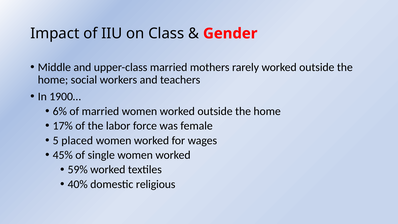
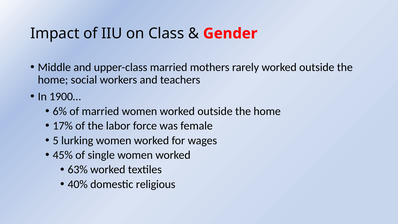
placed: placed -> lurking
59%: 59% -> 63%
